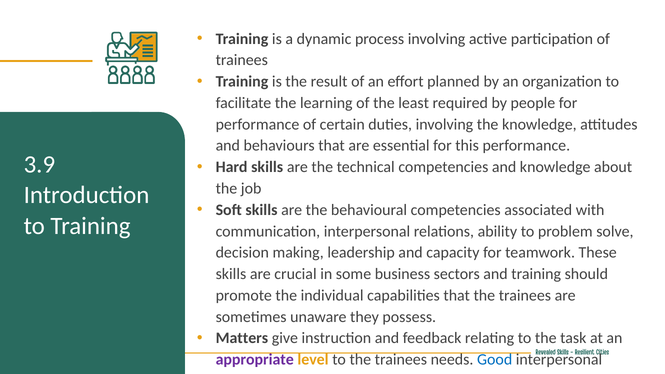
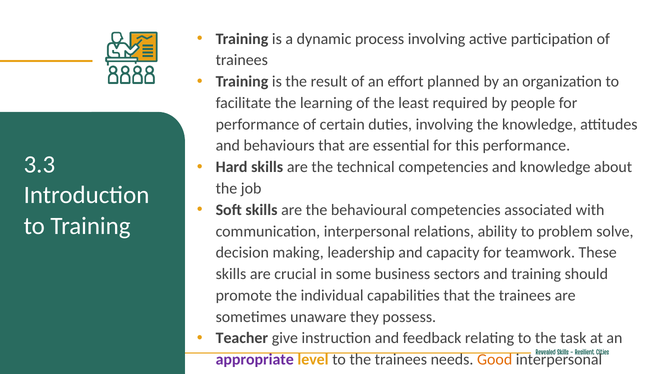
3.9: 3.9 -> 3.3
Matters: Matters -> Teacher
Good colour: blue -> orange
